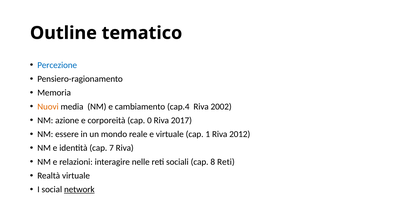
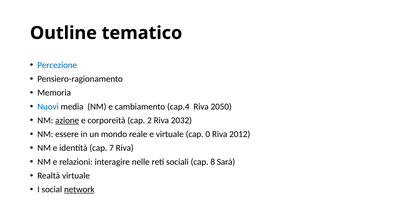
Nuovi colour: orange -> blue
2002: 2002 -> 2050
azione underline: none -> present
0: 0 -> 2
2017: 2017 -> 2032
1: 1 -> 0
8 Reti: Reti -> Sarà
